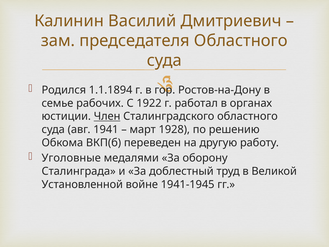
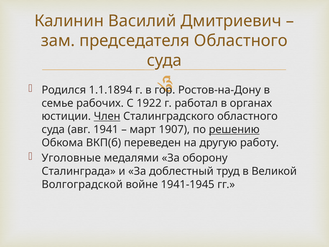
1928: 1928 -> 1907
решению underline: none -> present
Установленной: Установленной -> Волгоградской
